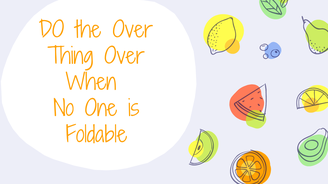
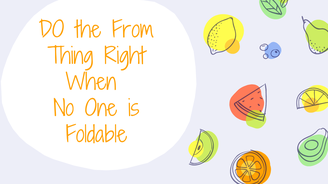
the Over: Over -> From
Thing Over: Over -> Right
